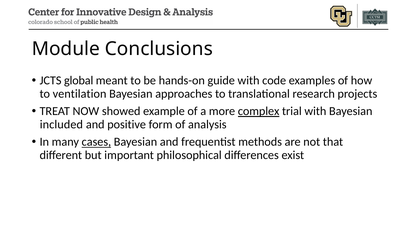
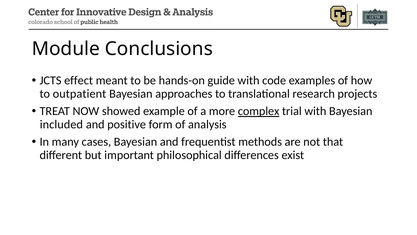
global: global -> effect
ventilation: ventilation -> outpatient
cases underline: present -> none
